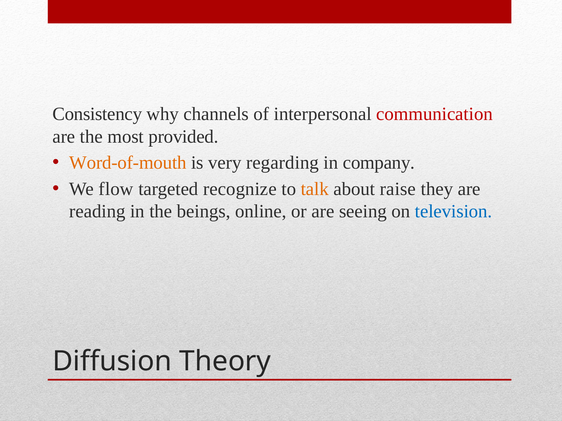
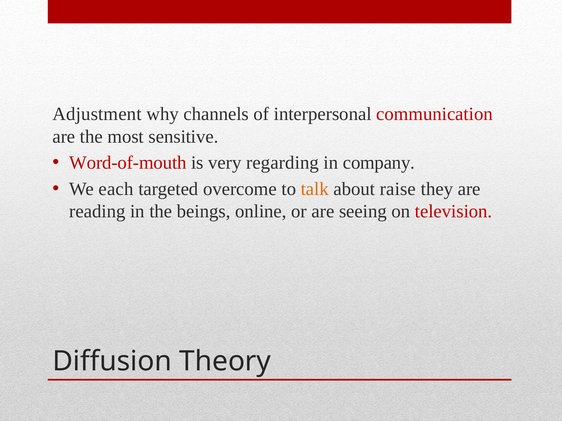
Consistency: Consistency -> Adjustment
provided: provided -> sensitive
Word-of-mouth colour: orange -> red
flow: flow -> each
recognize: recognize -> overcome
television colour: blue -> red
